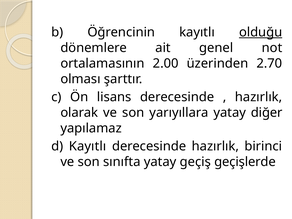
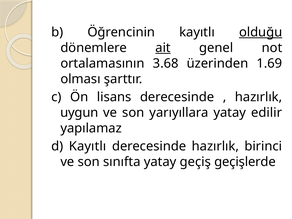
ait underline: none -> present
2.00: 2.00 -> 3.68
2.70: 2.70 -> 1.69
olarak: olarak -> uygun
diğer: diğer -> edilir
